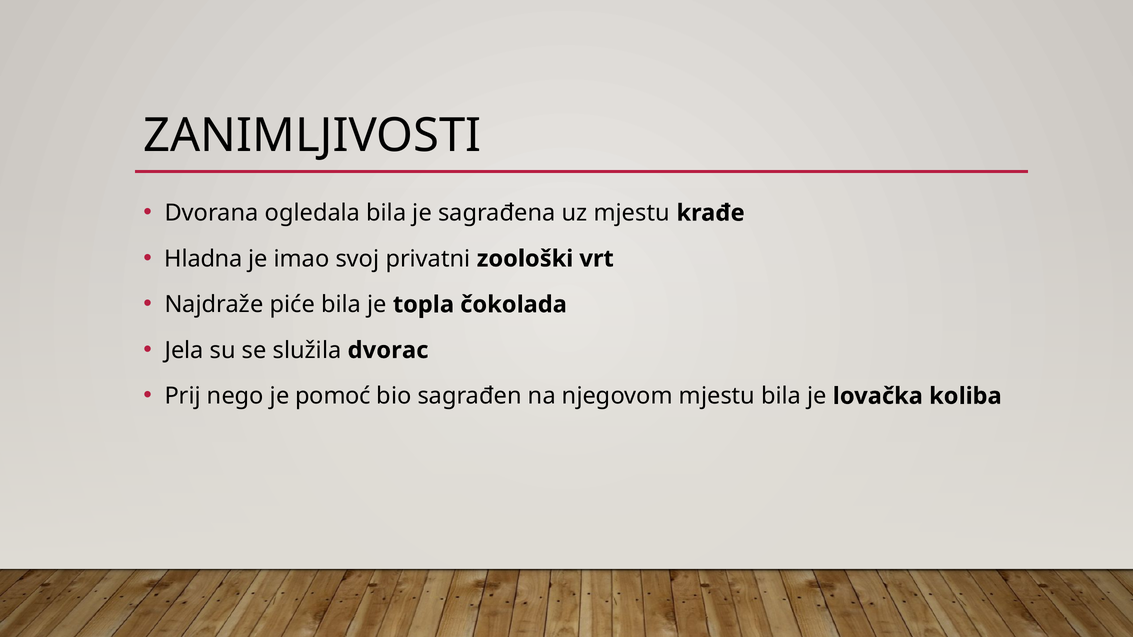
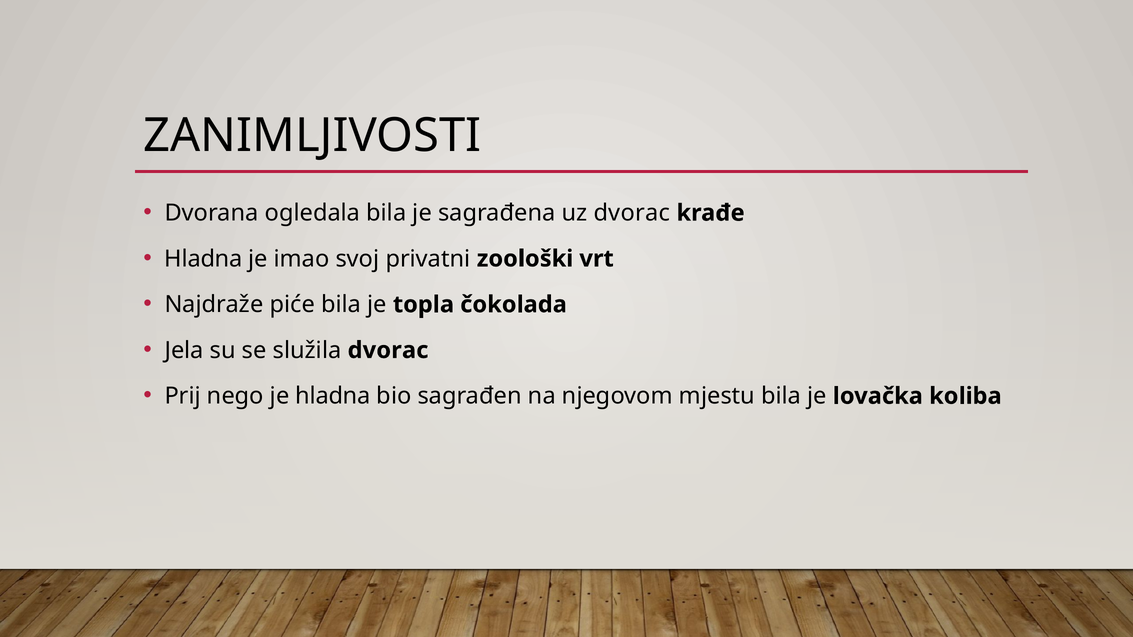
uz mjestu: mjestu -> dvorac
je pomoć: pomoć -> hladna
